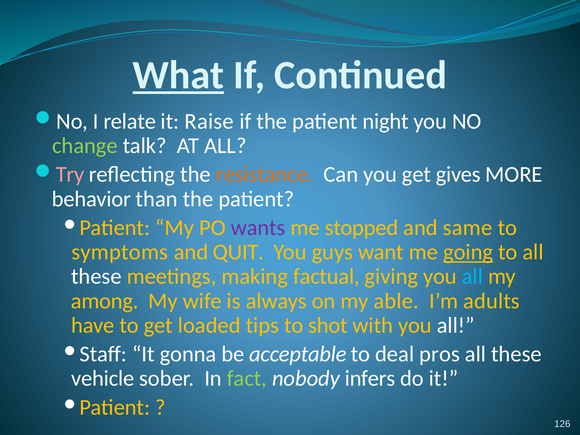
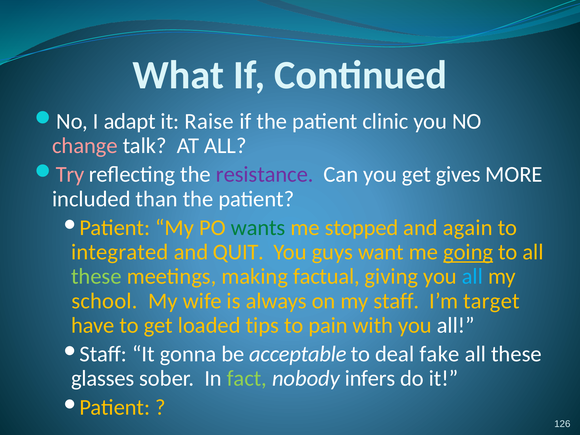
What underline: present -> none
relate: relate -> adapt
night: night -> clinic
change colour: light green -> pink
resistance colour: orange -> purple
behavior: behavior -> included
wants colour: purple -> green
same: same -> again
symptoms: symptoms -> integrated
these at (96, 277) colour: white -> light green
among: among -> school
able: able -> staff
adults: adults -> target
shot: shot -> pain
pros: pros -> fake
vehicle: vehicle -> glasses
